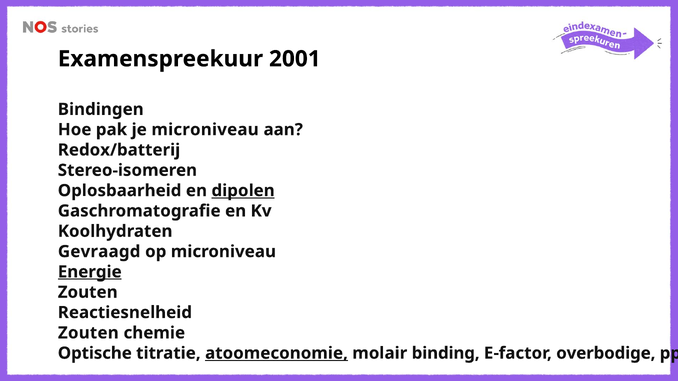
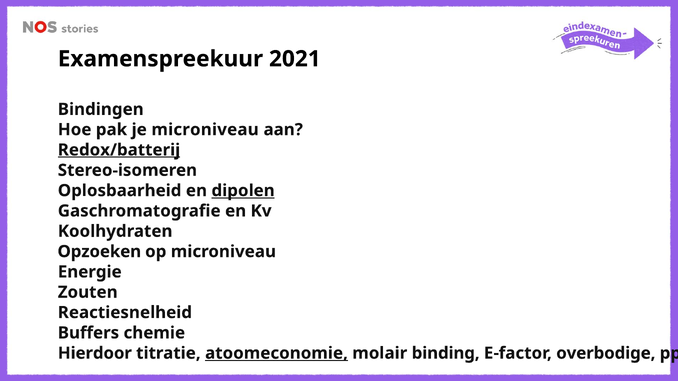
2001: 2001 -> 2021
Redox/batterij underline: none -> present
Gevraagd: Gevraagd -> Opzoeken
Energie underline: present -> none
Zouten at (88, 333): Zouten -> Buffers
Optische: Optische -> Hierdoor
